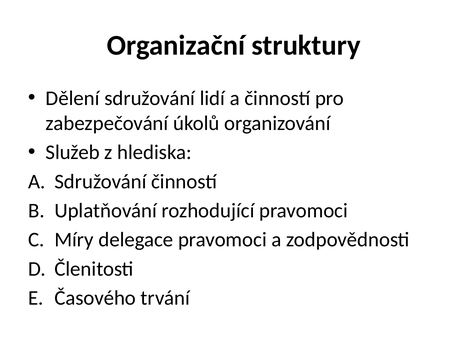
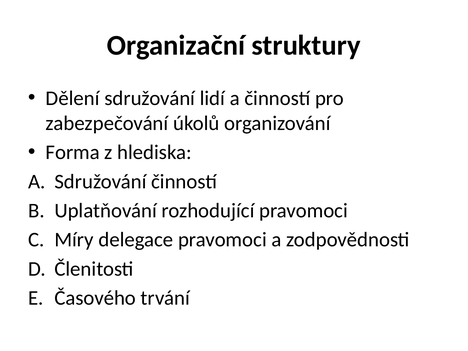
Služeb: Služeb -> Forma
